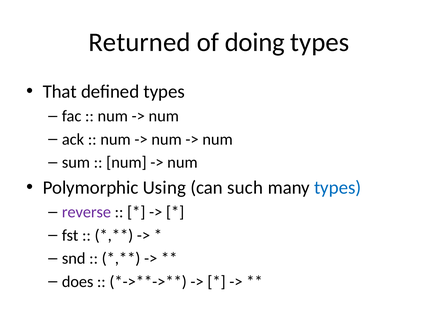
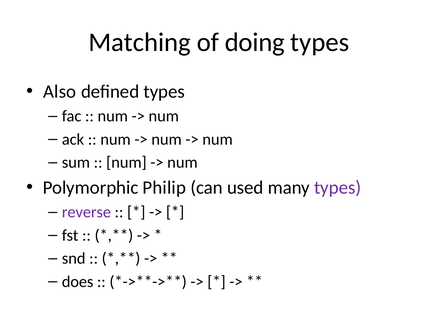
Returned: Returned -> Matching
That: That -> Also
Using: Using -> Philip
such: such -> used
types at (338, 187) colour: blue -> purple
